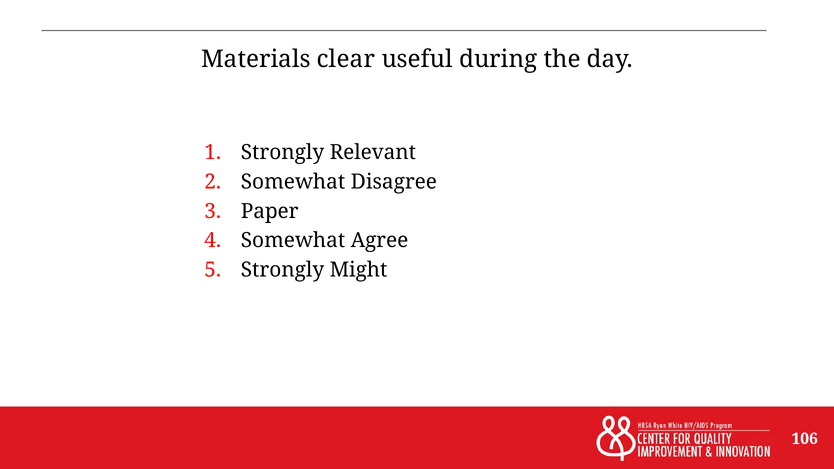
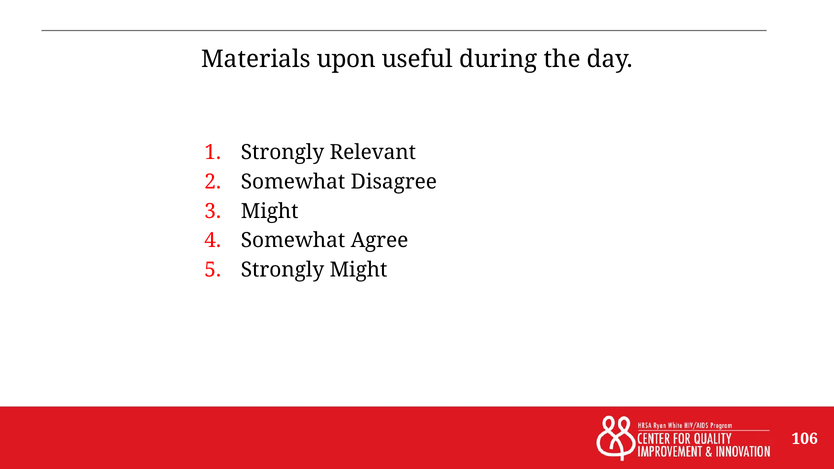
clear: clear -> upon
Paper at (270, 211): Paper -> Might
